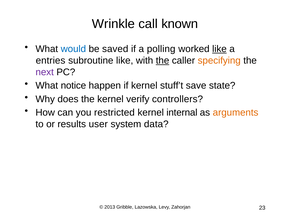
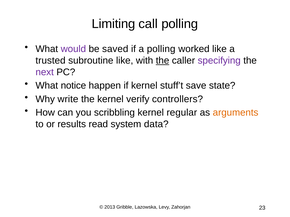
Wrinkle: Wrinkle -> Limiting
call known: known -> polling
would colour: blue -> purple
like at (219, 49) underline: present -> none
entries: entries -> trusted
specifying colour: orange -> purple
does: does -> write
restricted: restricted -> scribbling
internal: internal -> regular
user: user -> read
